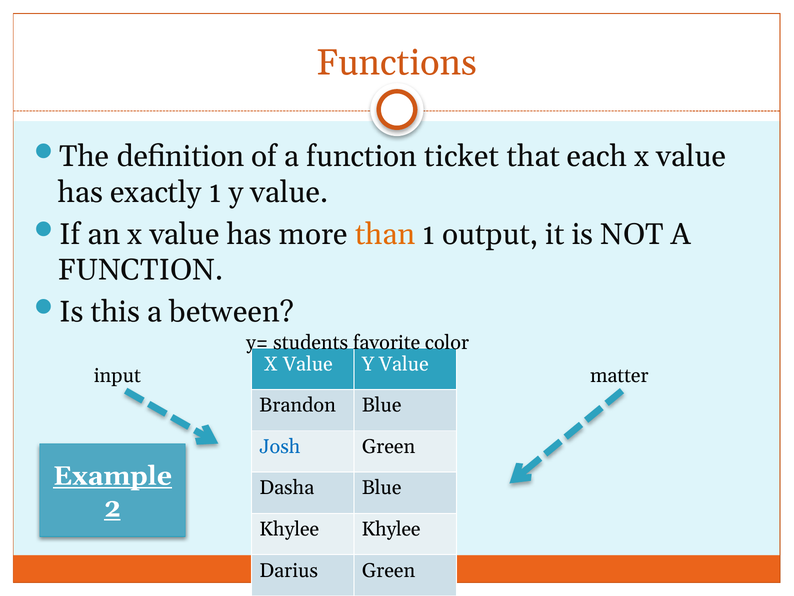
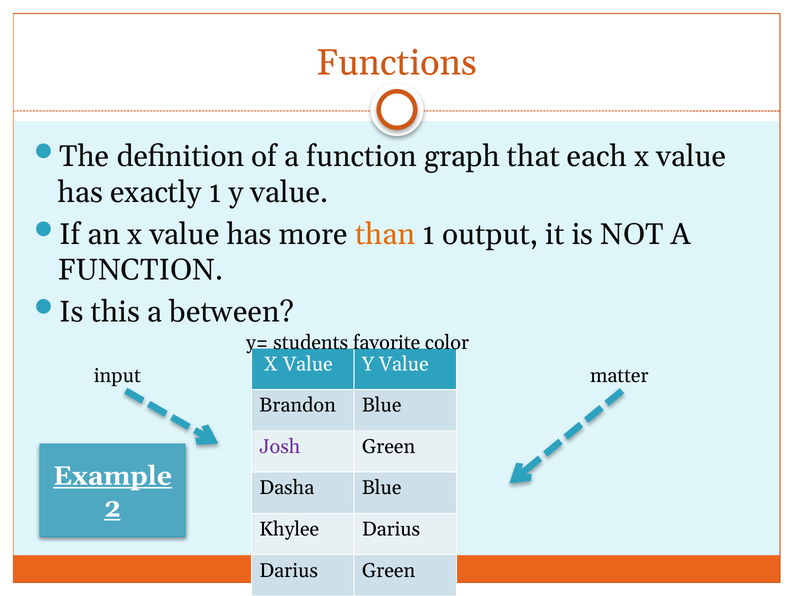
ticket: ticket -> graph
Josh colour: blue -> purple
Khylee Khylee: Khylee -> Darius
